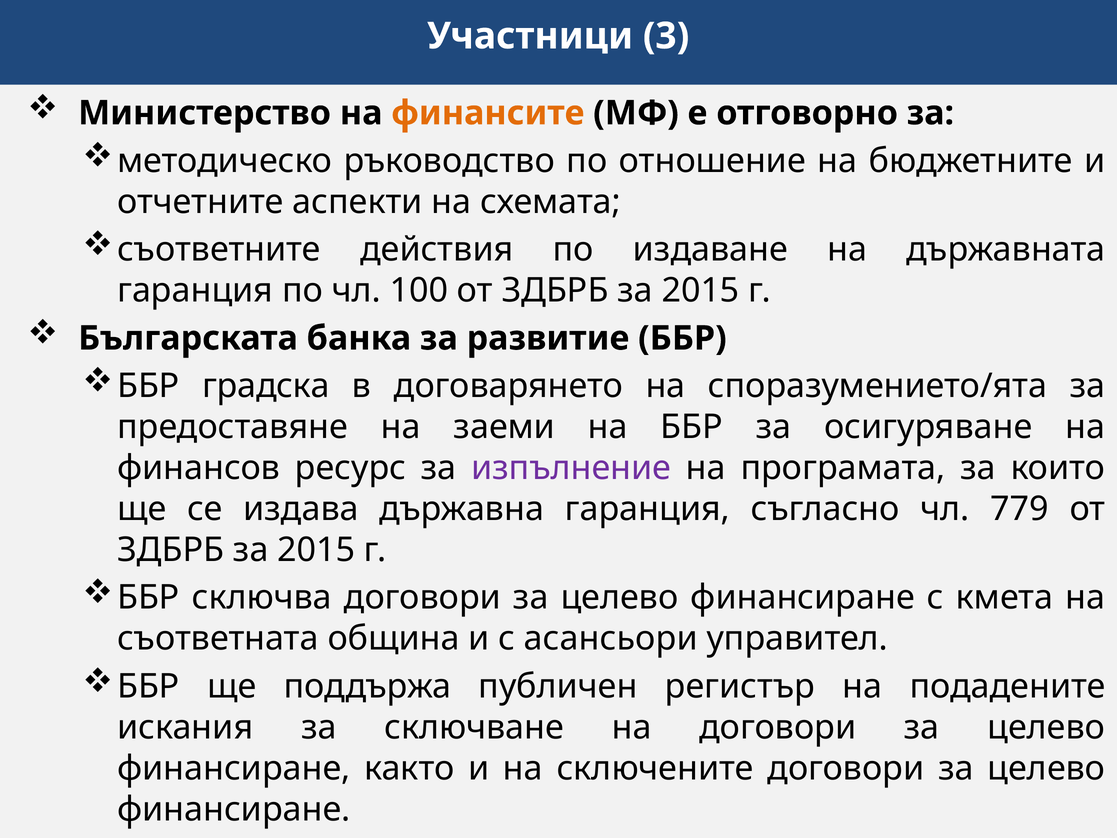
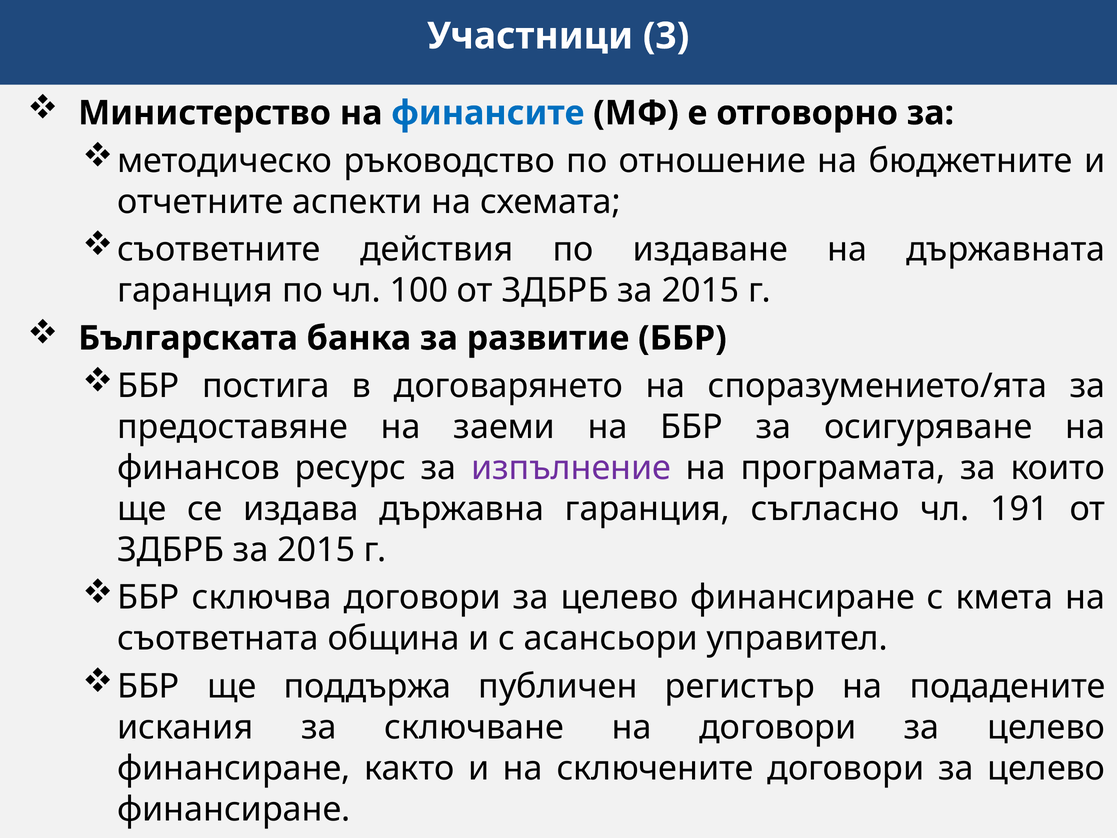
финансите colour: orange -> blue
градска: градска -> постига
779: 779 -> 191
